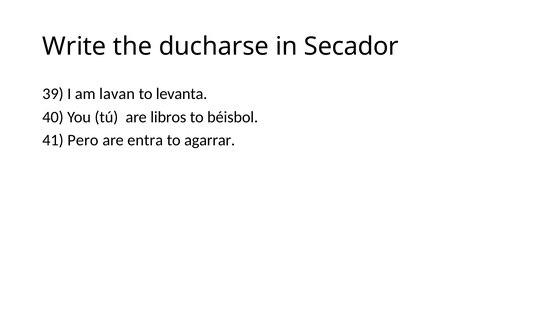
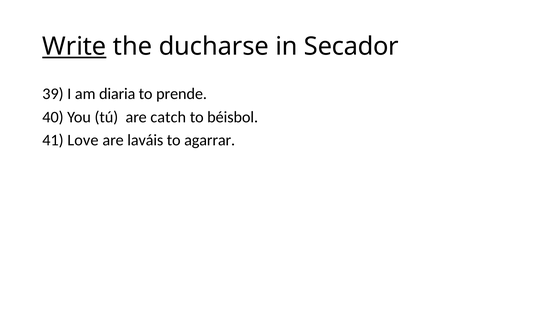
Write underline: none -> present
lavan: lavan -> diaria
levanta: levanta -> prende
libros: libros -> catch
Pero: Pero -> Love
entra: entra -> laváis
